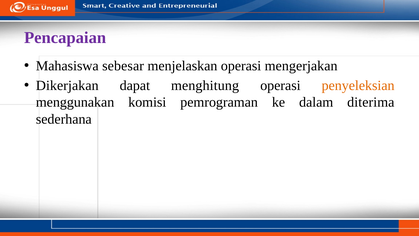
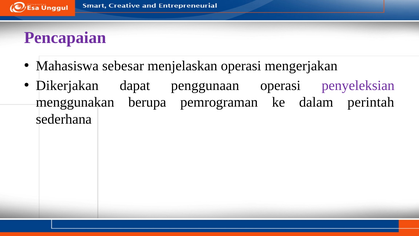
menghitung: menghitung -> penggunaan
penyeleksian colour: orange -> purple
komisi: komisi -> berupa
diterima: diterima -> perintah
